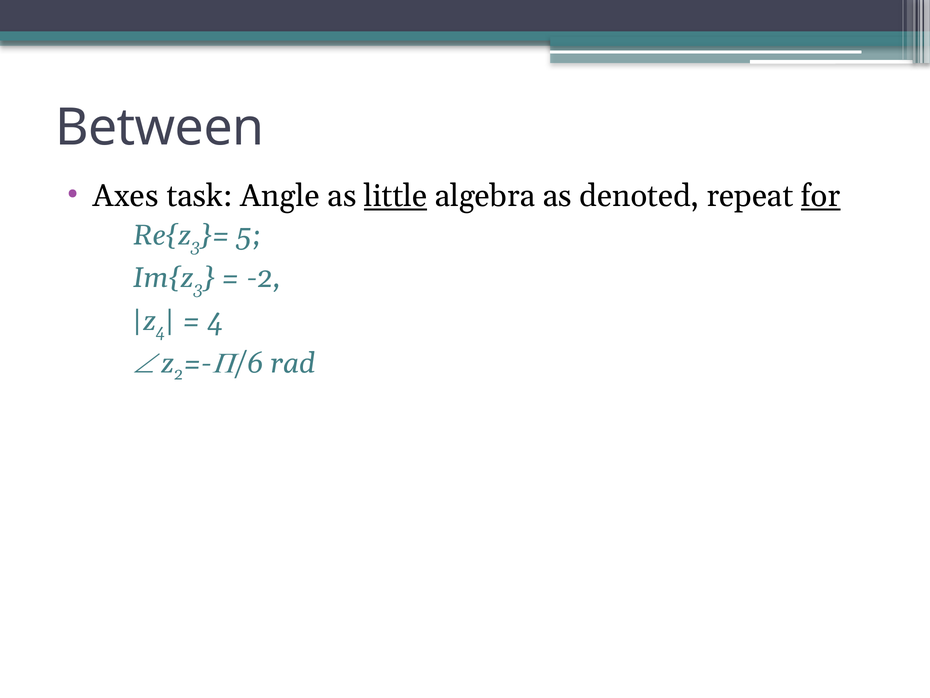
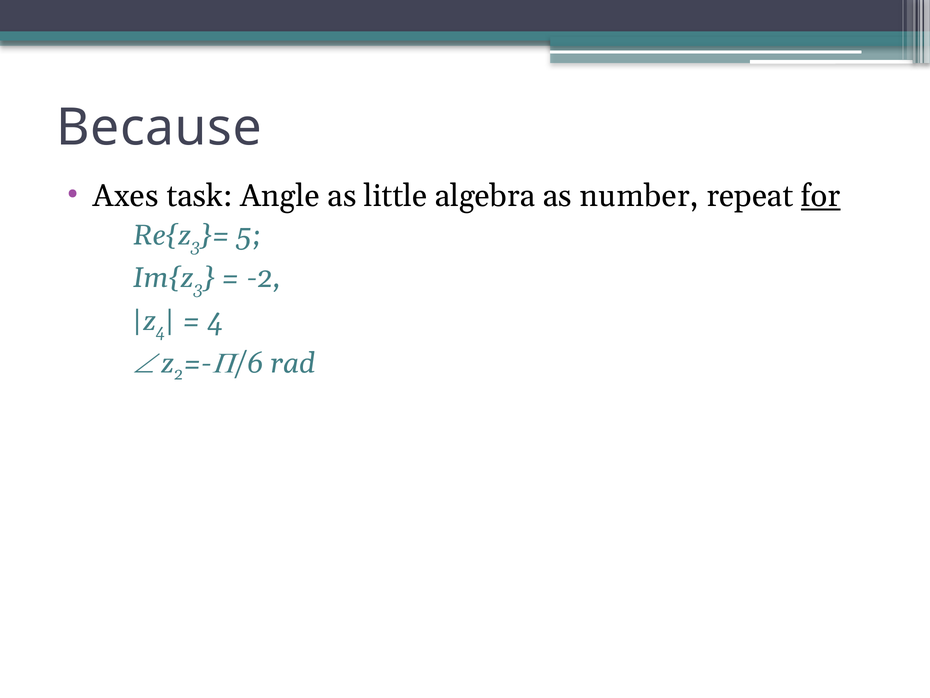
Between: Between -> Because
little underline: present -> none
denoted: denoted -> number
